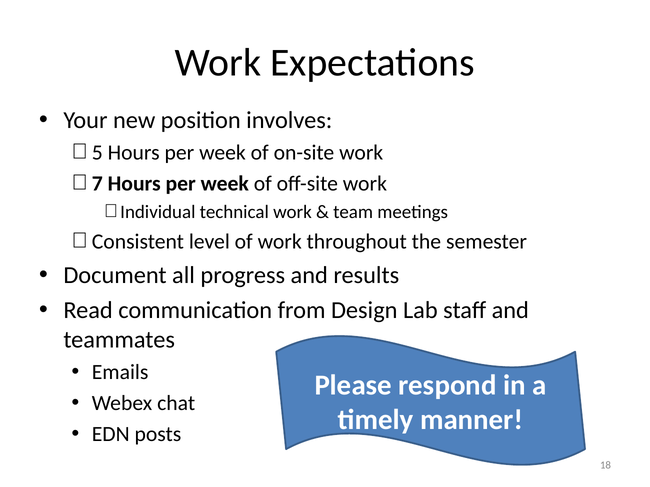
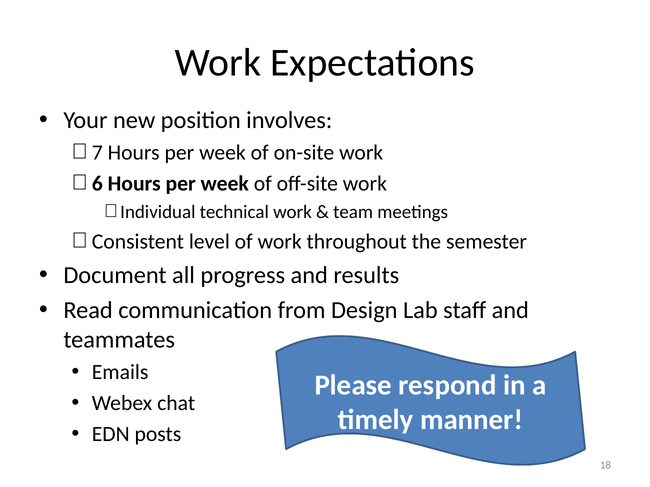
5: 5 -> 7
7: 7 -> 6
